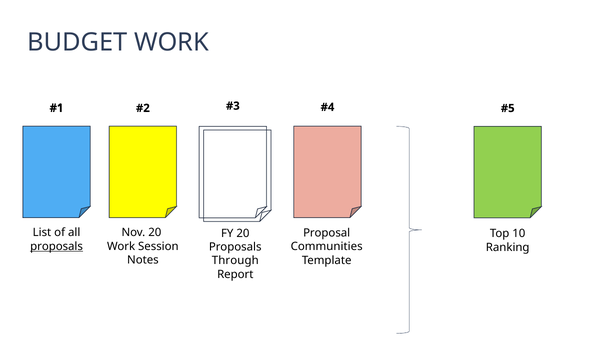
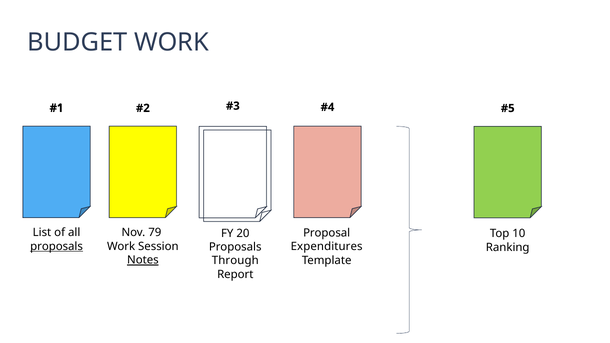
Nov 20: 20 -> 79
Communities: Communities -> Expenditures
Notes underline: none -> present
